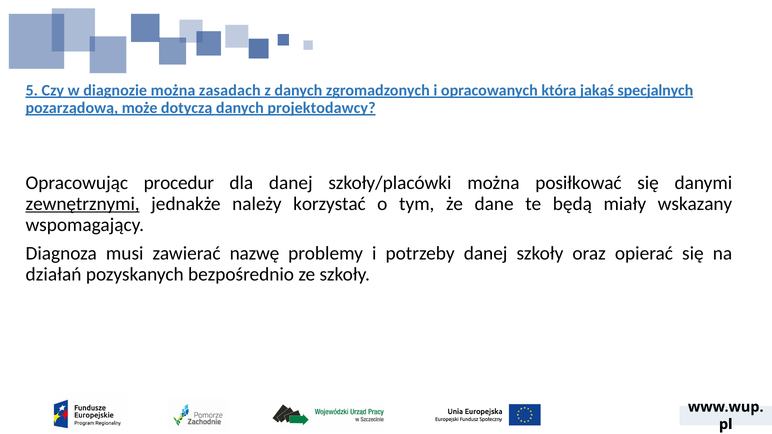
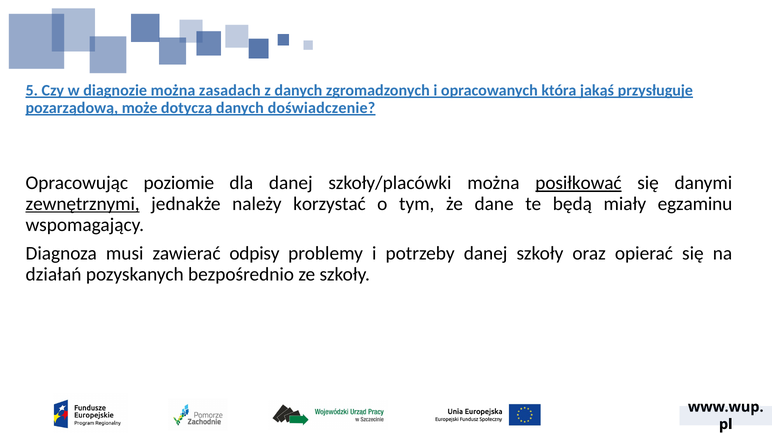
specjalnych: specjalnych -> przysługuje
projektodawcy: projektodawcy -> doświadczenie
procedur: procedur -> poziomie
posiłkować underline: none -> present
wskazany: wskazany -> egzaminu
nazwę: nazwę -> odpisy
